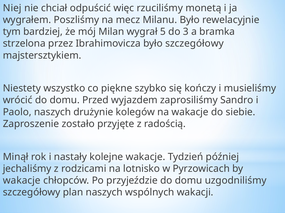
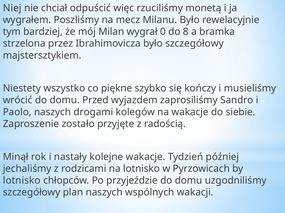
5: 5 -> 0
3: 3 -> 8
drużynie: drużynie -> drogami
wakacje at (22, 181): wakacje -> lotnisko
